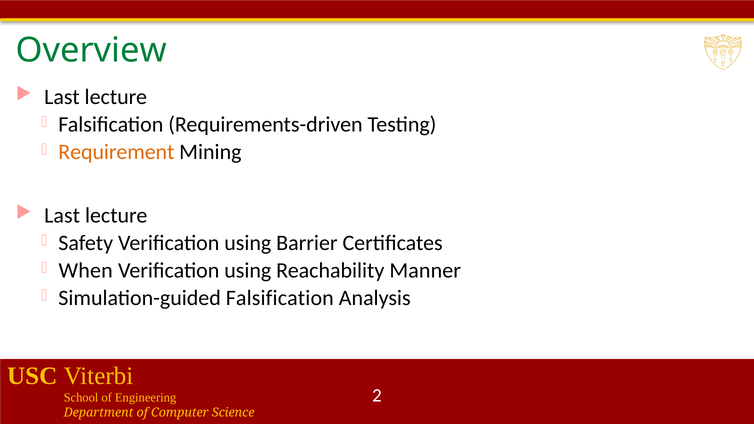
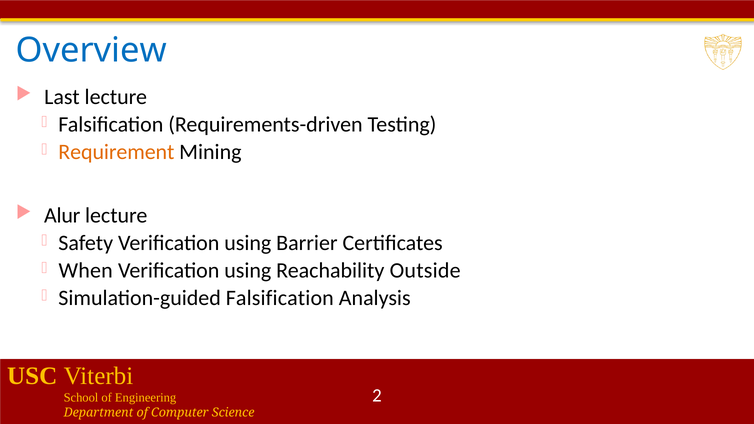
Overview colour: green -> blue
Last at (62, 215): Last -> Alur
Manner: Manner -> Outside
